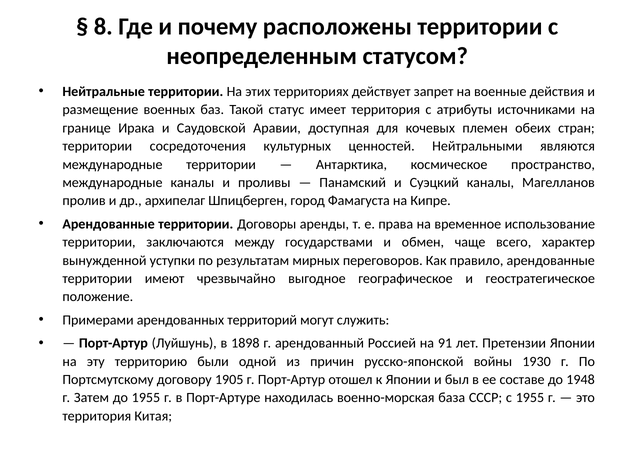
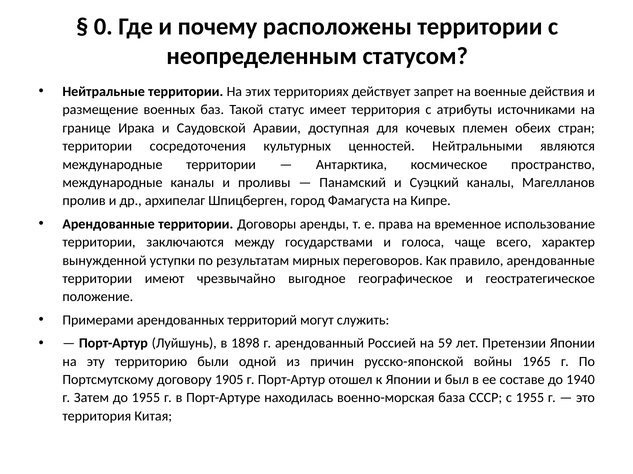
8: 8 -> 0
обмен: обмен -> голоса
91: 91 -> 59
1930: 1930 -> 1965
1948: 1948 -> 1940
